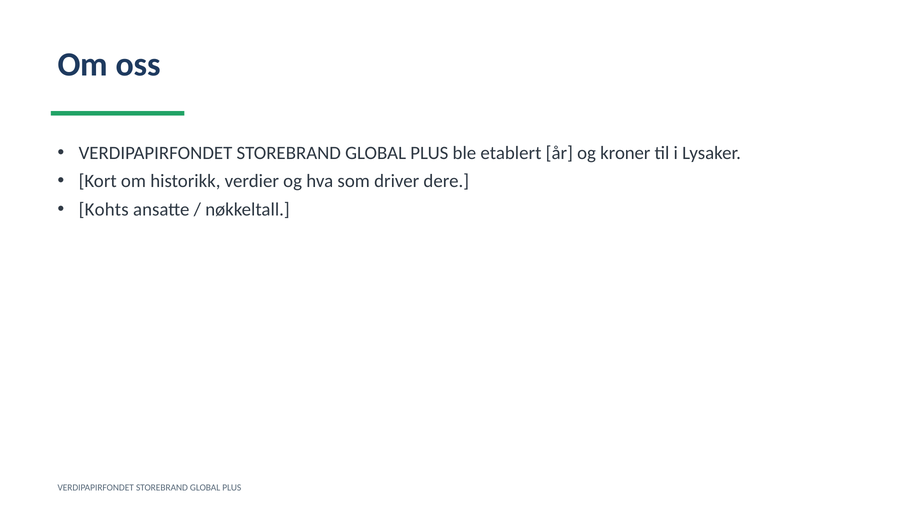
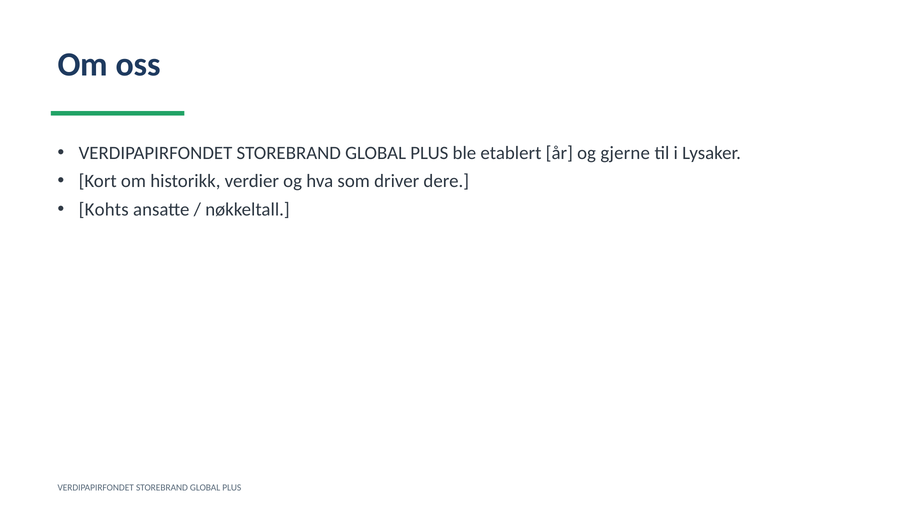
kroner: kroner -> gjerne
